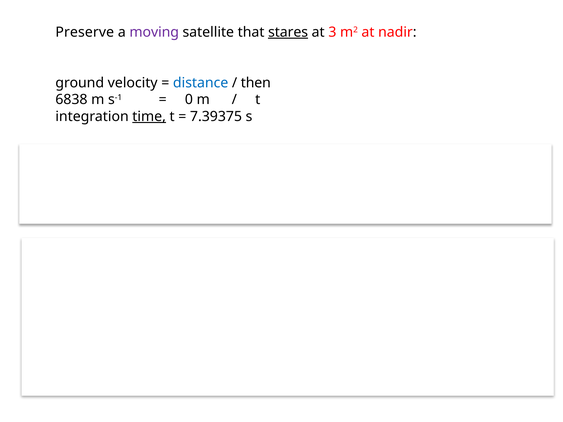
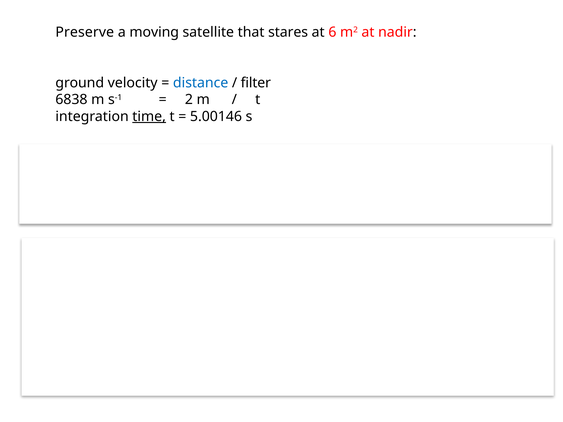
moving colour: purple -> black
stares underline: present -> none
at 3: 3 -> 6
then: then -> filter
0: 0 -> 2
7.39375: 7.39375 -> 5.00146
